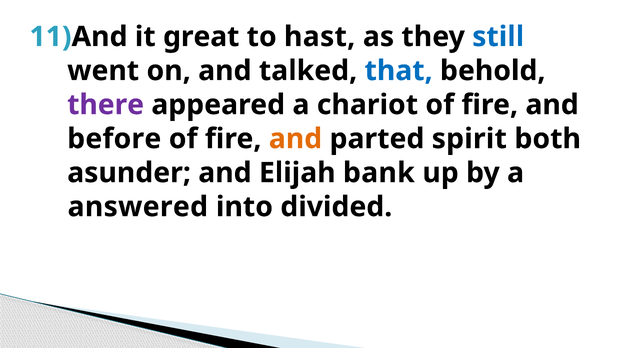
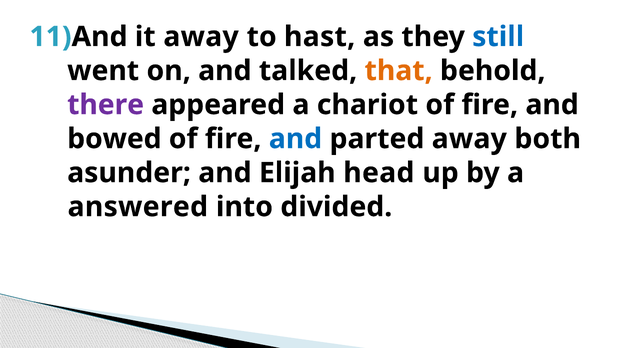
it great: great -> away
that colour: blue -> orange
before: before -> bowed
and at (296, 139) colour: orange -> blue
parted spirit: spirit -> away
bank: bank -> head
